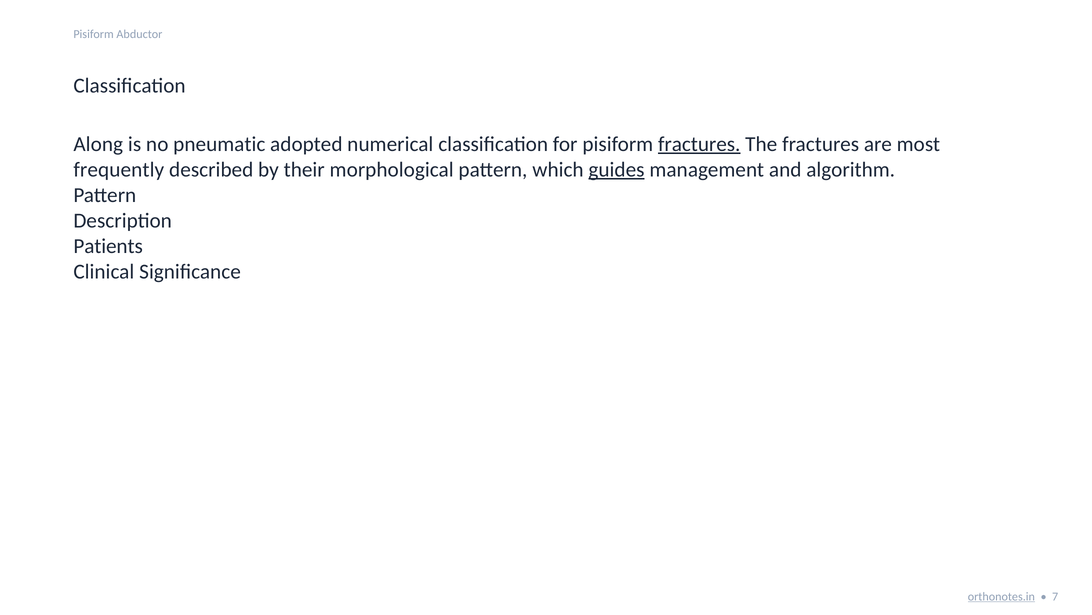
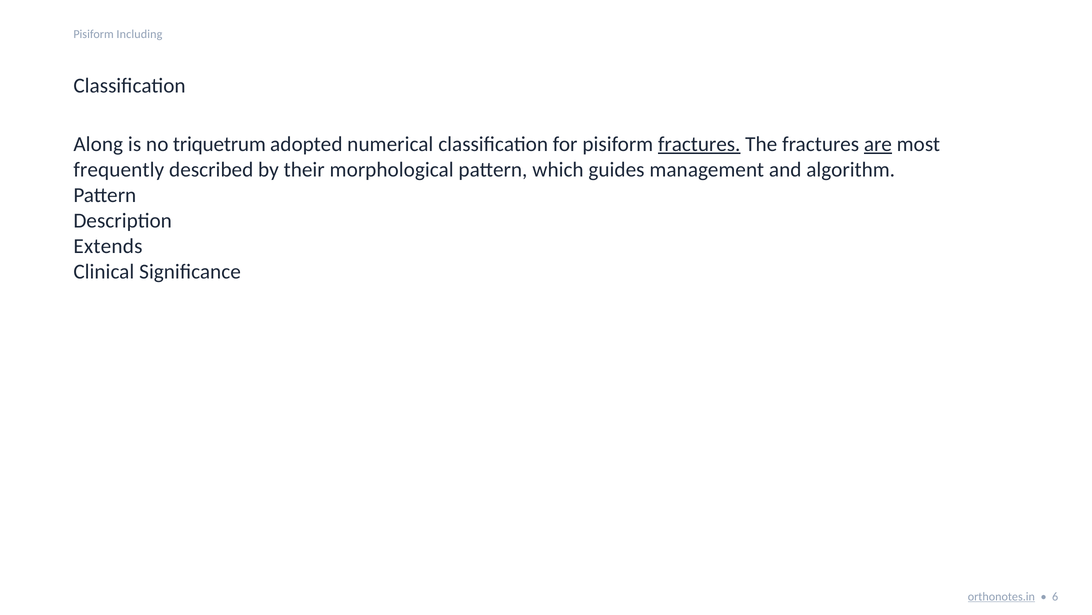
Abductor: Abductor -> Including
pneumatic: pneumatic -> triquetrum
are underline: none -> present
guides underline: present -> none
Patients: Patients -> Extends
7: 7 -> 6
